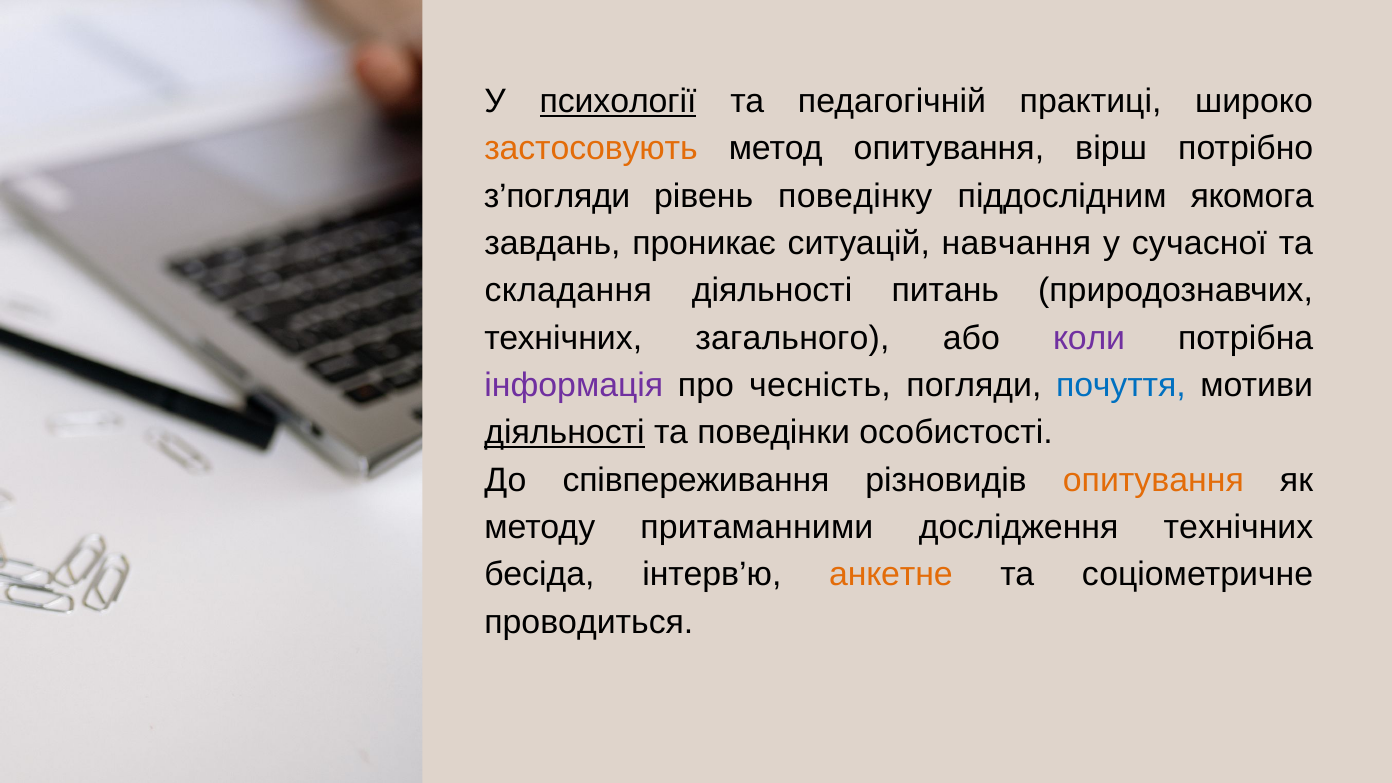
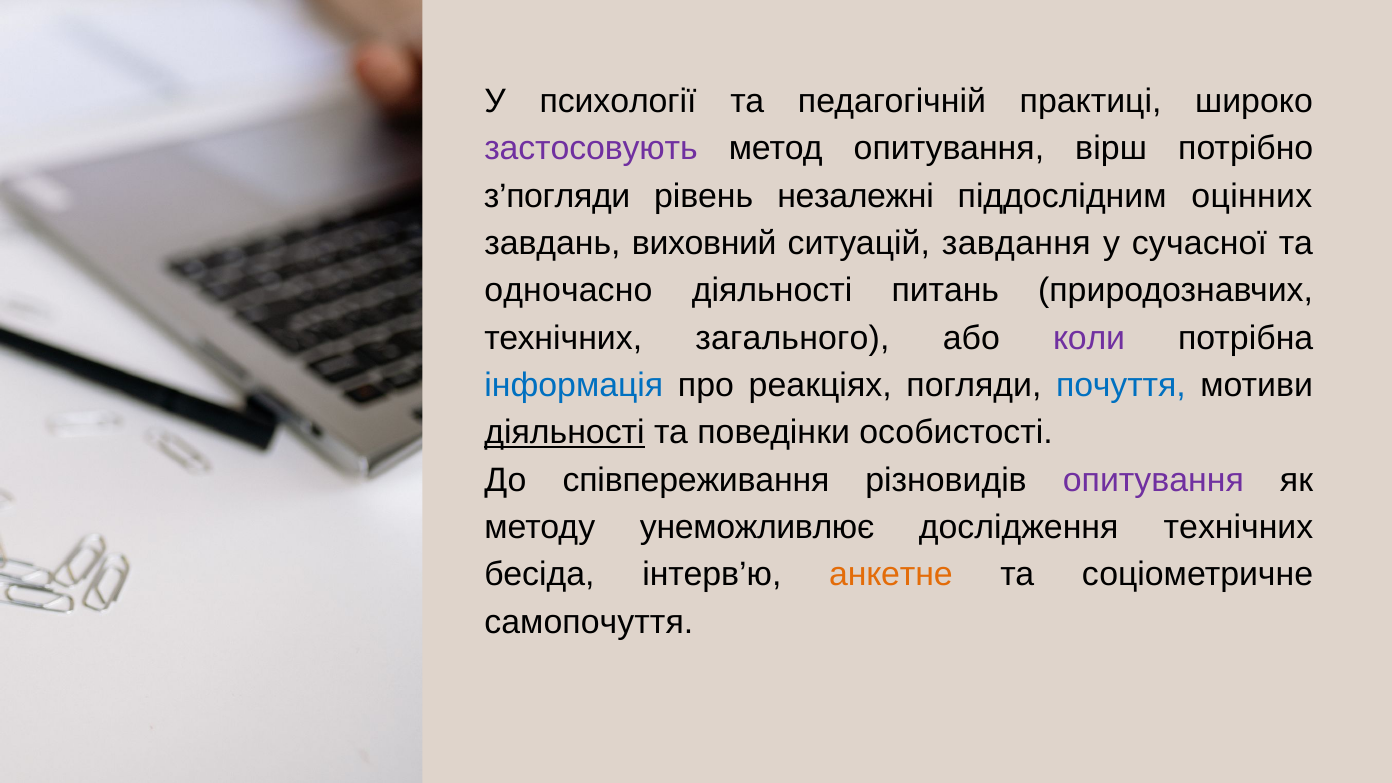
психології underline: present -> none
застосовують colour: orange -> purple
поведінку: поведінку -> незалежні
якомога: якомога -> оцінних
проникає: проникає -> виховний
навчання: навчання -> завдання
складання: складання -> одночасно
інформація colour: purple -> blue
чесність: чесність -> реакціях
опитування at (1153, 480) colour: orange -> purple
притаманними: притаманними -> унеможливлює
проводиться: проводиться -> самопочуття
